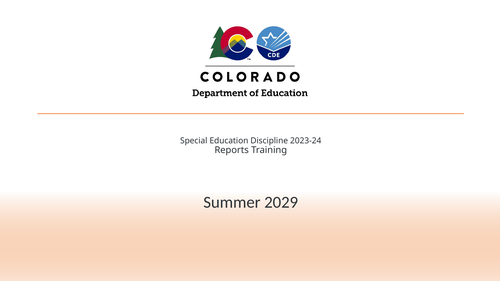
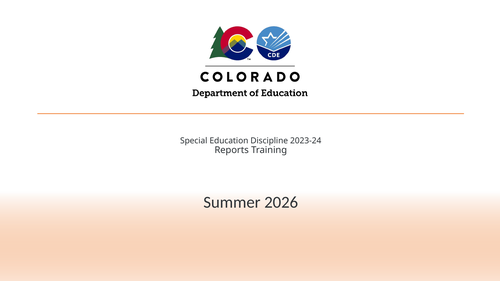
2029: 2029 -> 2026
